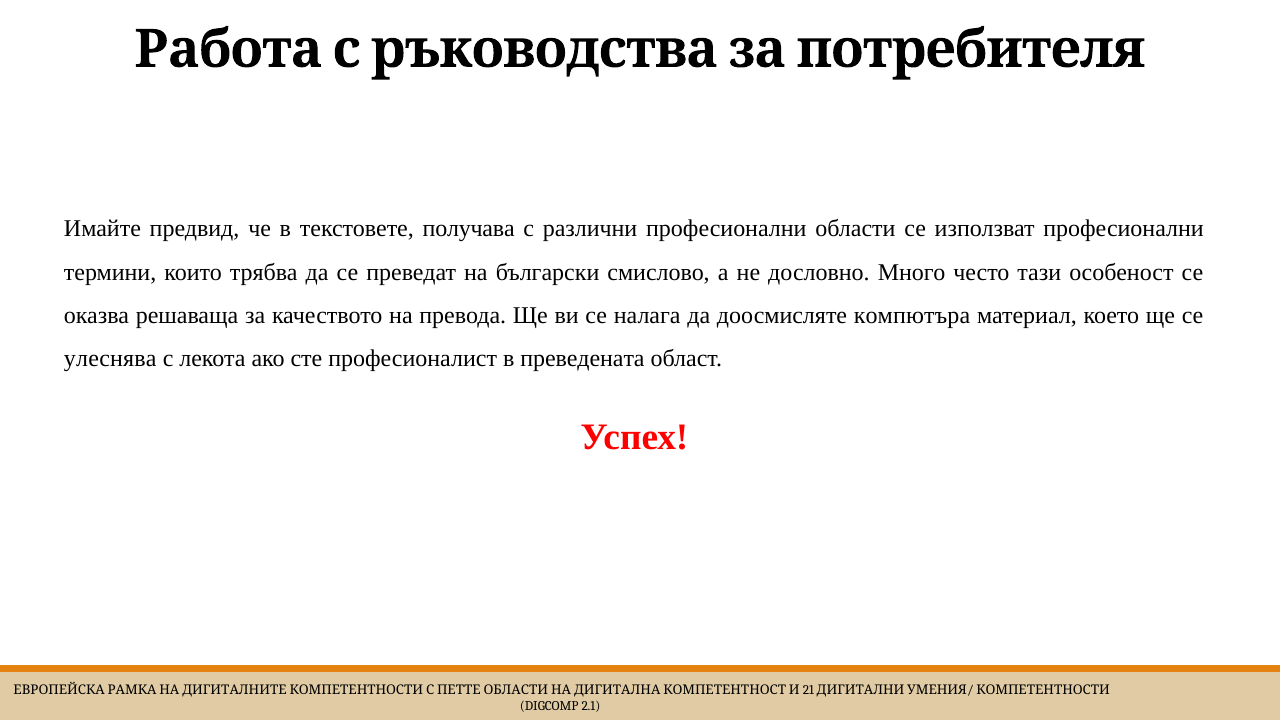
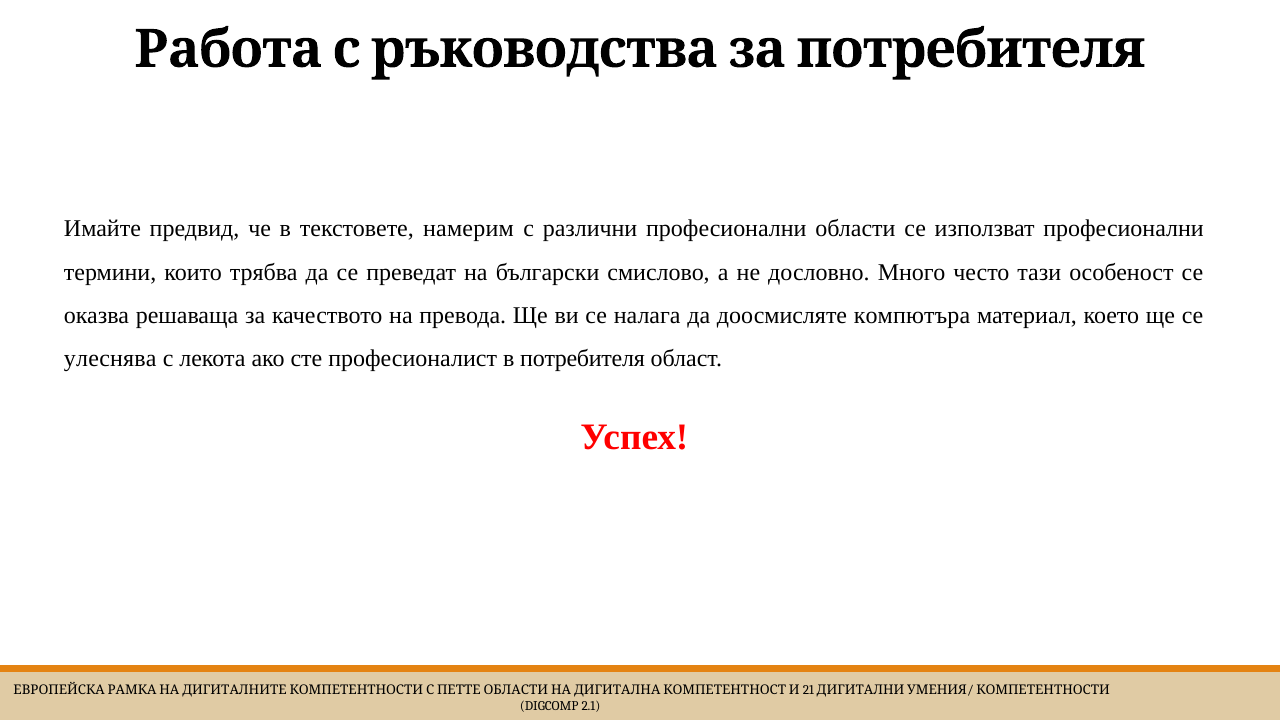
получава: получава -> намерим
преведената: преведената -> потребителя
